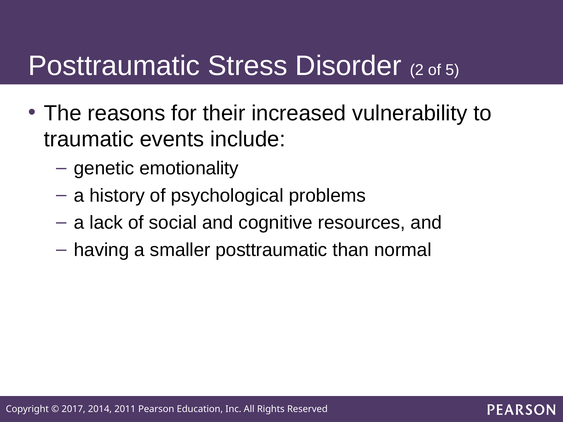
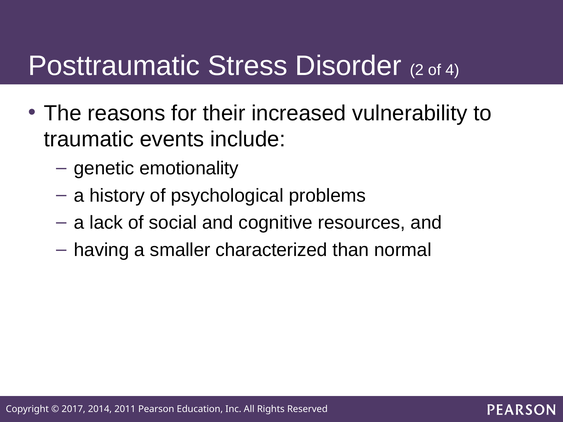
5: 5 -> 4
smaller posttraumatic: posttraumatic -> characterized
